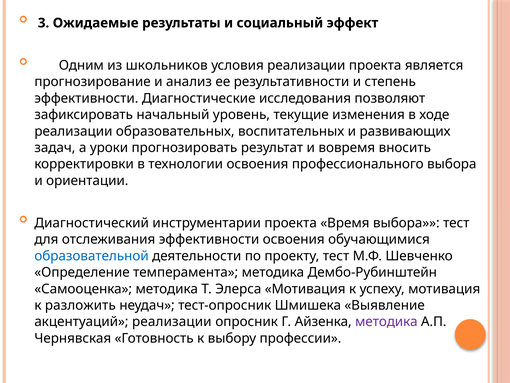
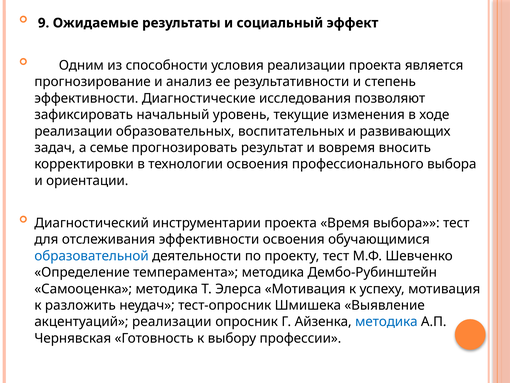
3: 3 -> 9
школьников: школьников -> способности
уроки: уроки -> семье
методика at (386, 321) colour: purple -> blue
